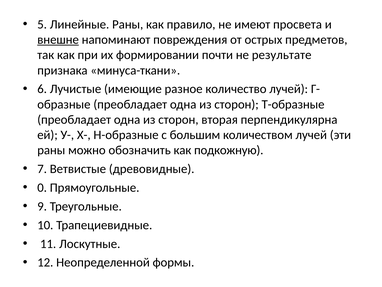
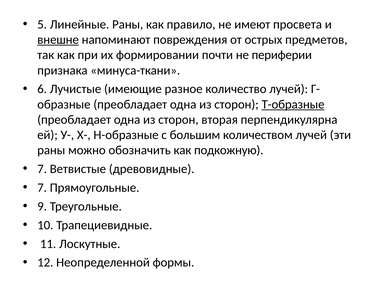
результате: результате -> периферии
Т-образные underline: none -> present
0 at (42, 187): 0 -> 7
